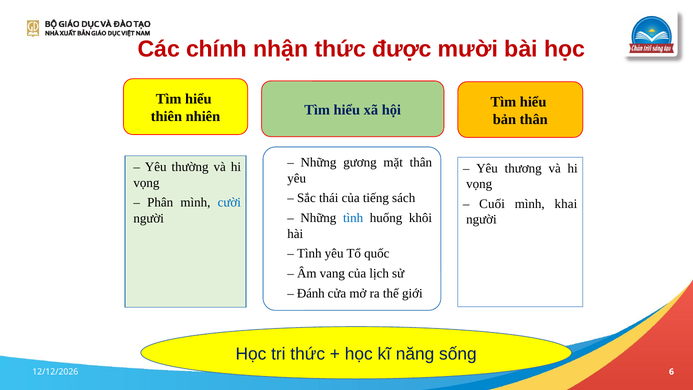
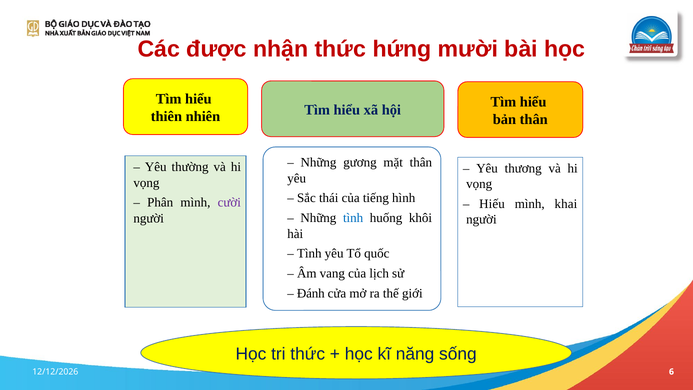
chính: chính -> được
được: được -> hứng
sách: sách -> hình
cười colour: blue -> purple
Cuối: Cuối -> Hiếu
